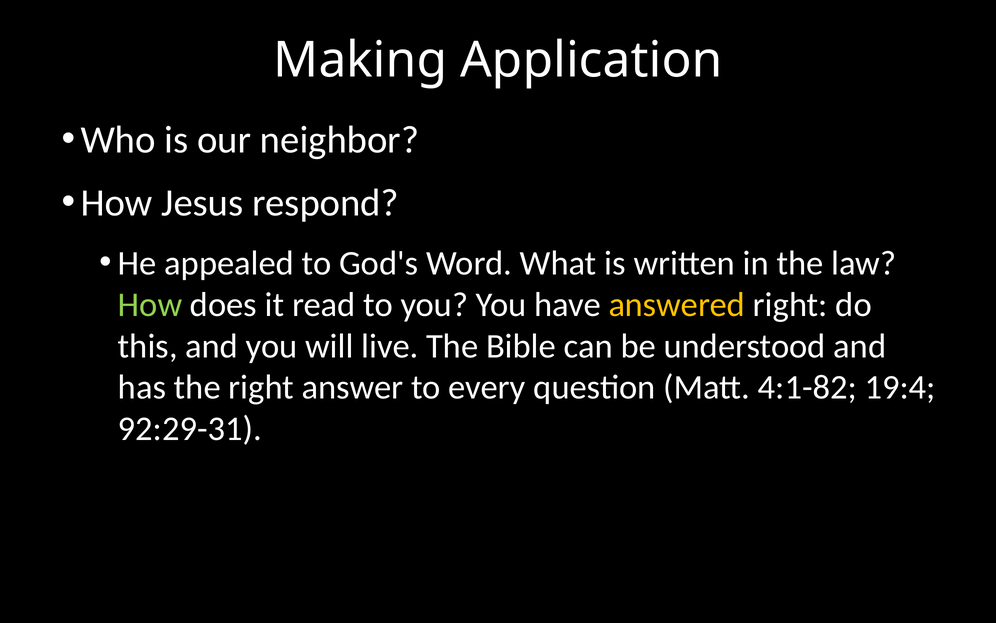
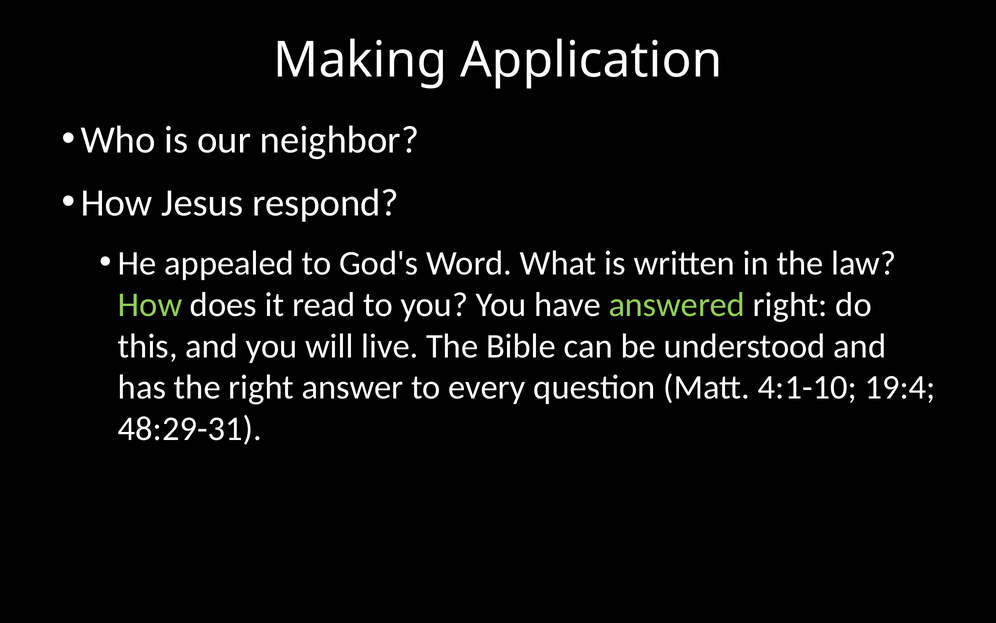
answered colour: yellow -> light green
4:1-82: 4:1-82 -> 4:1-10
92:29-31: 92:29-31 -> 48:29-31
